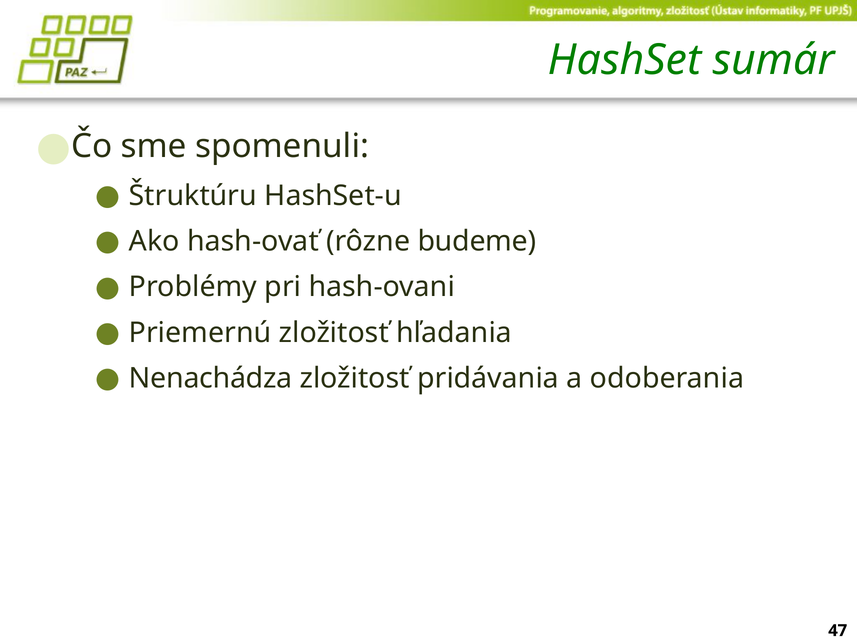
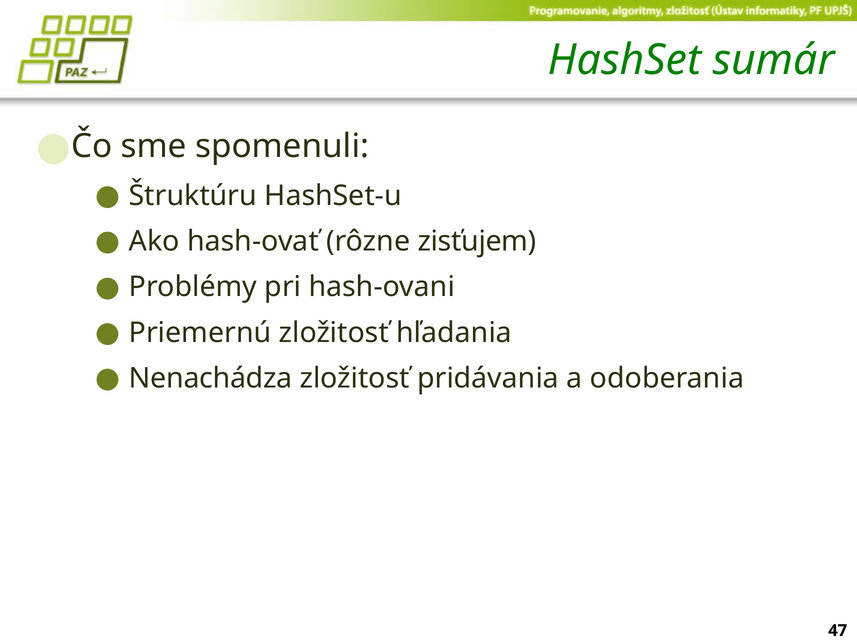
budeme: budeme -> zisťujem
